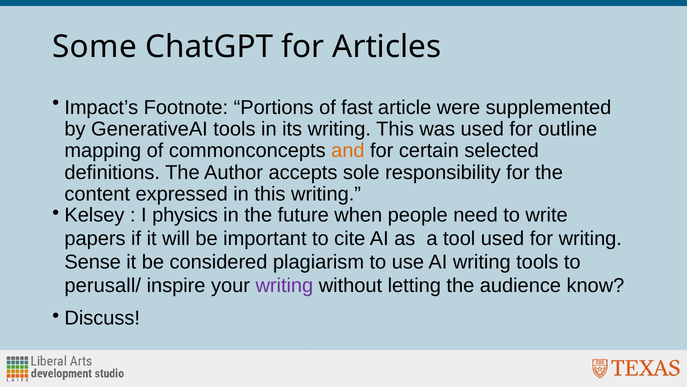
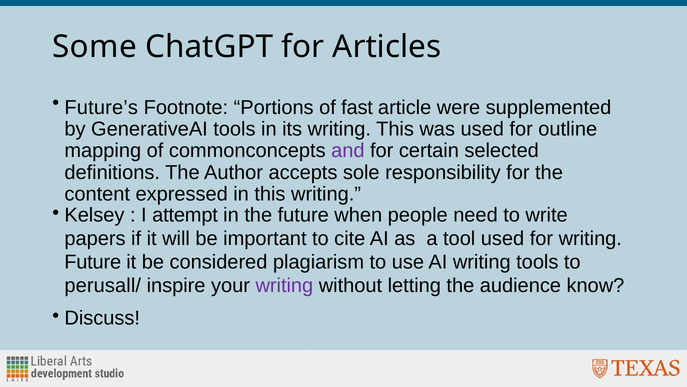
Impact’s: Impact’s -> Future’s
and colour: orange -> purple
physics: physics -> attempt
Sense at (93, 262): Sense -> Future
